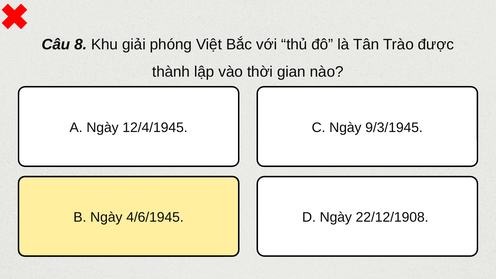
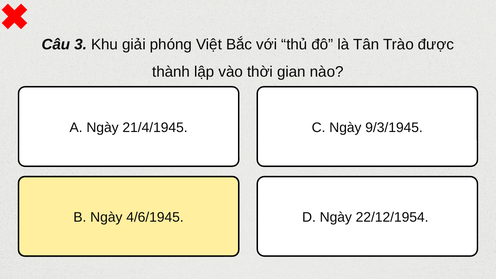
8: 8 -> 3
12/4/1945: 12/4/1945 -> 21/4/1945
22/12/1908: 22/12/1908 -> 22/12/1954
